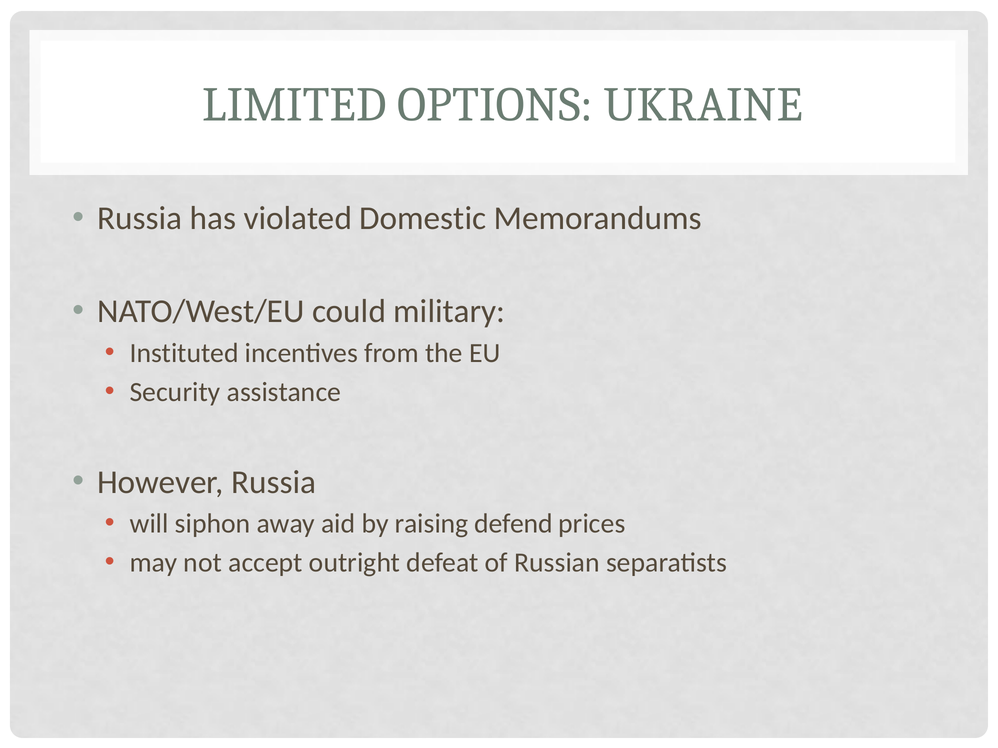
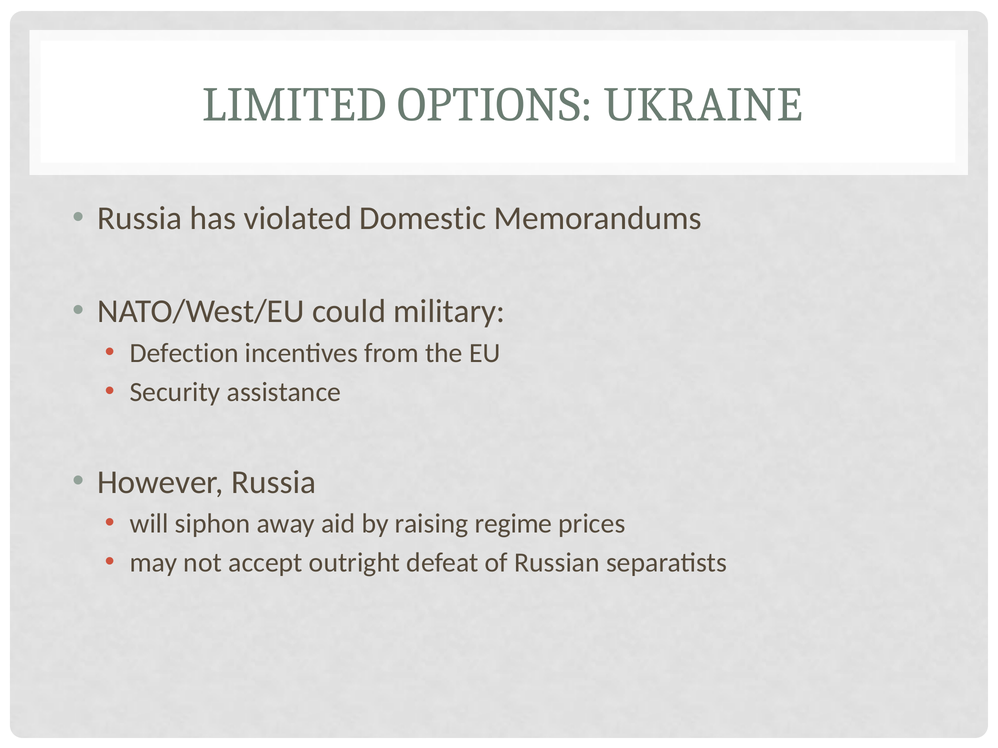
Instituted: Instituted -> Defection
defend: defend -> regime
